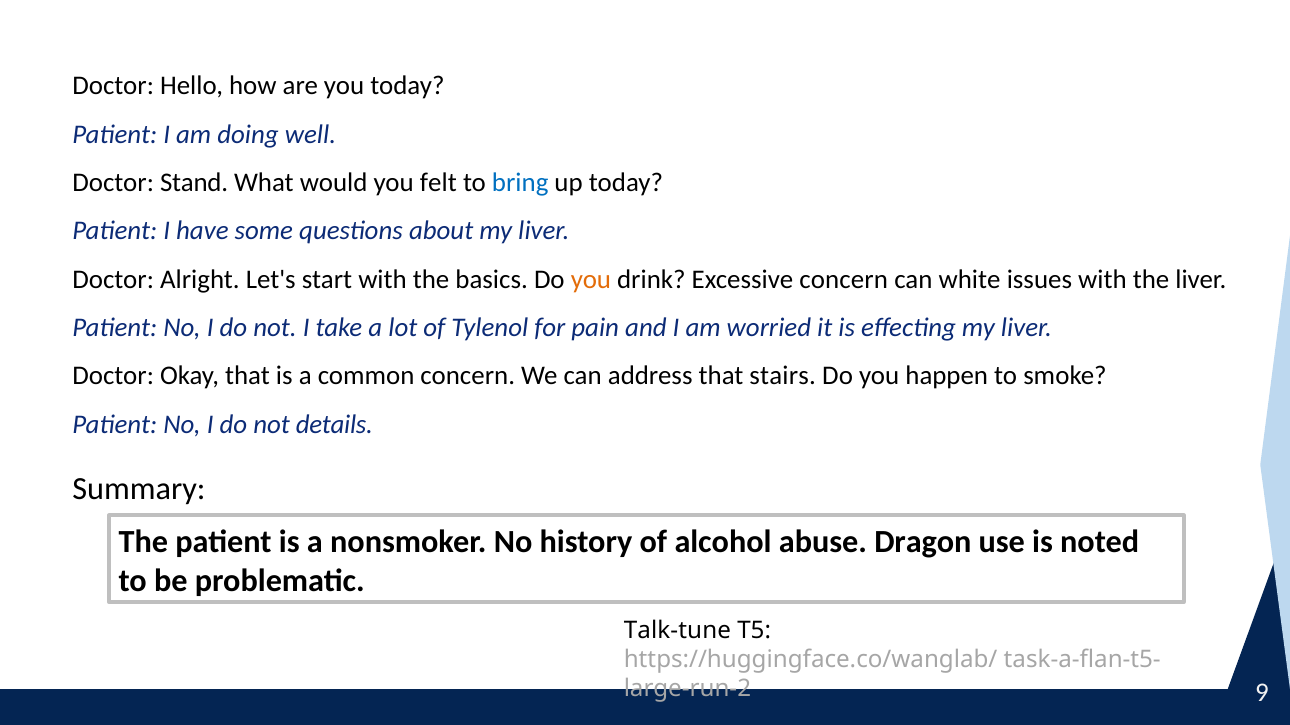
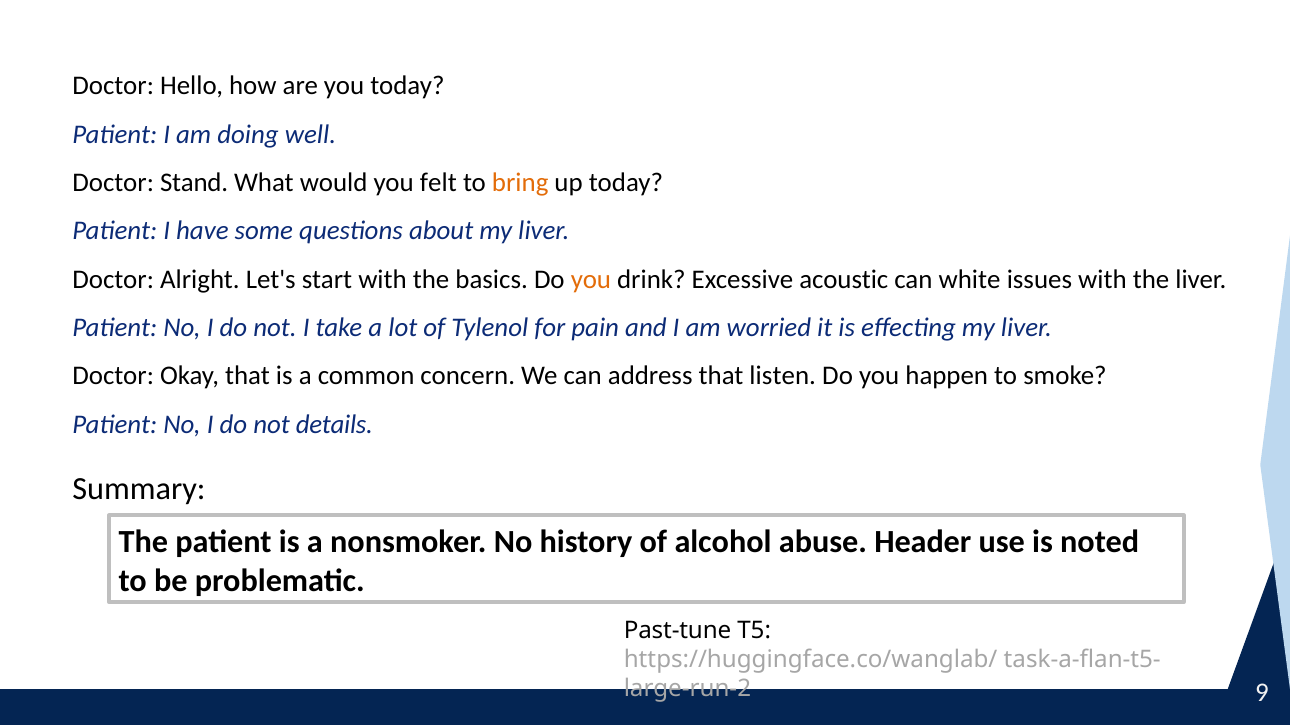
bring colour: blue -> orange
Excessive concern: concern -> acoustic
stairs: stairs -> listen
Dragon: Dragon -> Header
Talk-tune: Talk-tune -> Past-tune
